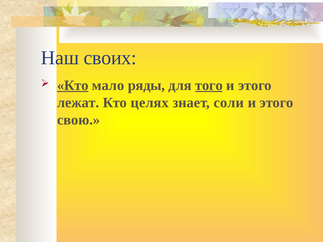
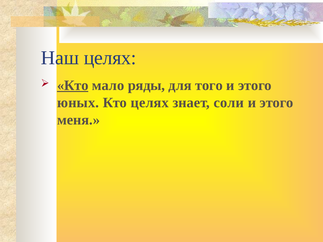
Наш своих: своих -> целях
того underline: present -> none
лежат: лежат -> юных
свою: свою -> меня
